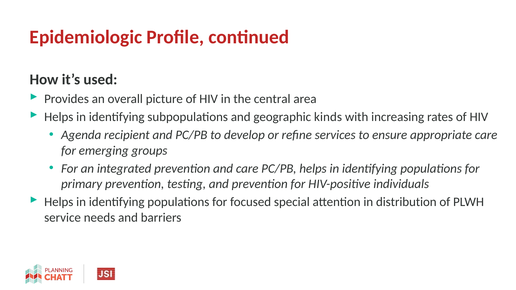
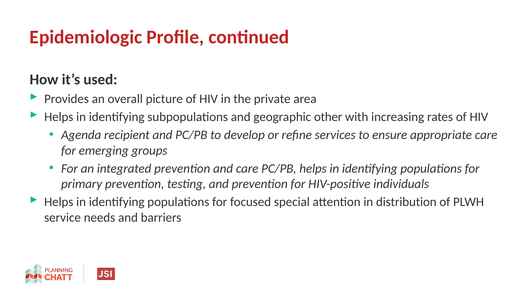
central: central -> private
kinds: kinds -> other
